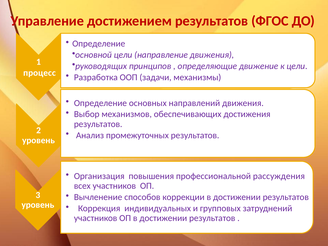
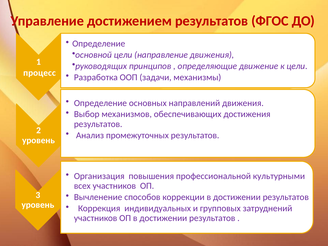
рассуждения: рассуждения -> культурными
